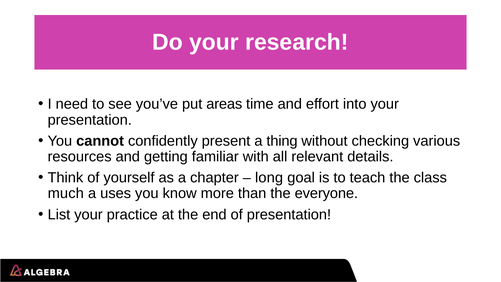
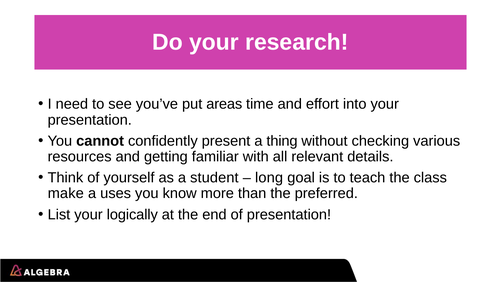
chapter: chapter -> student
much: much -> make
everyone: everyone -> preferred
practice: practice -> logically
